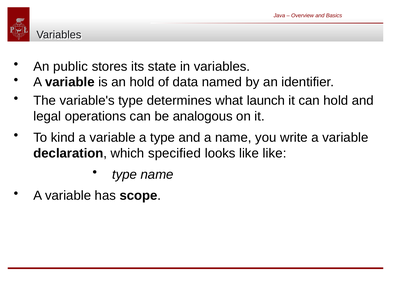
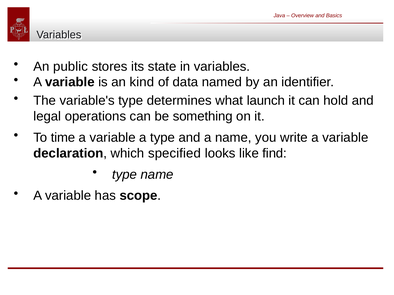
an hold: hold -> kind
analogous: analogous -> something
kind: kind -> time
like like: like -> find
